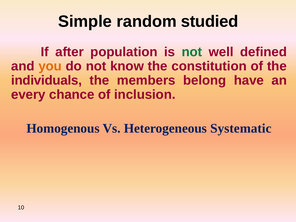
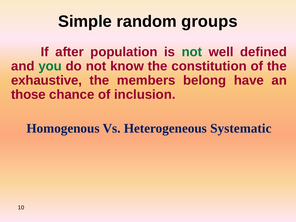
studied: studied -> groups
you colour: orange -> green
individuals: individuals -> exhaustive
every: every -> those
